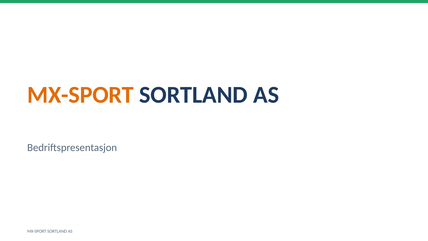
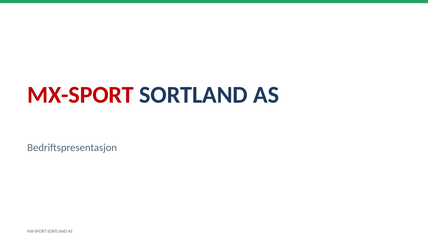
MX-SPORT at (81, 95) colour: orange -> red
